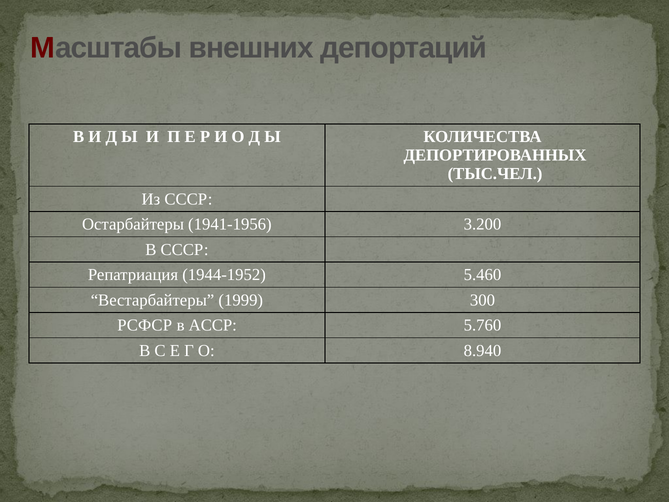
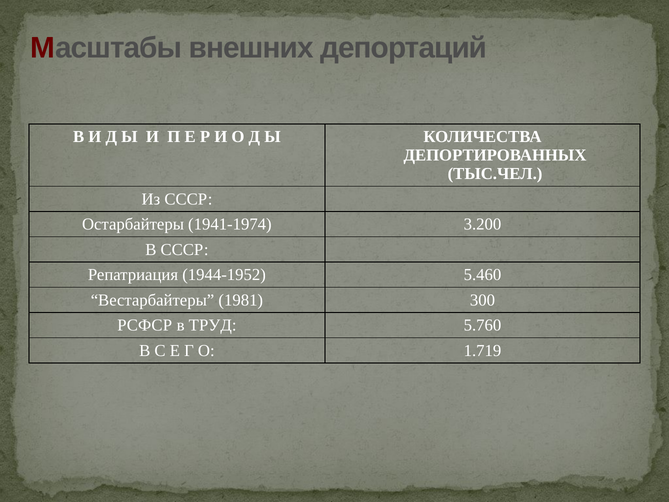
1941-1956: 1941-1956 -> 1941-1974
1999: 1999 -> 1981
АССР: АССР -> ТРУД
8.940: 8.940 -> 1.719
